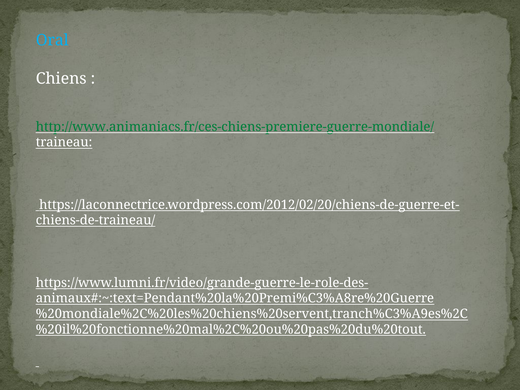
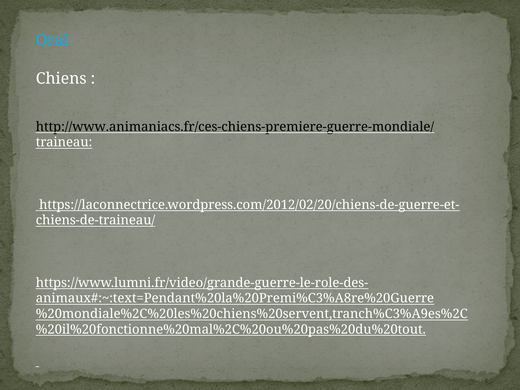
http://www.animaniacs.fr/ces-chiens-premiere-guerre-mondiale/ colour: green -> black
